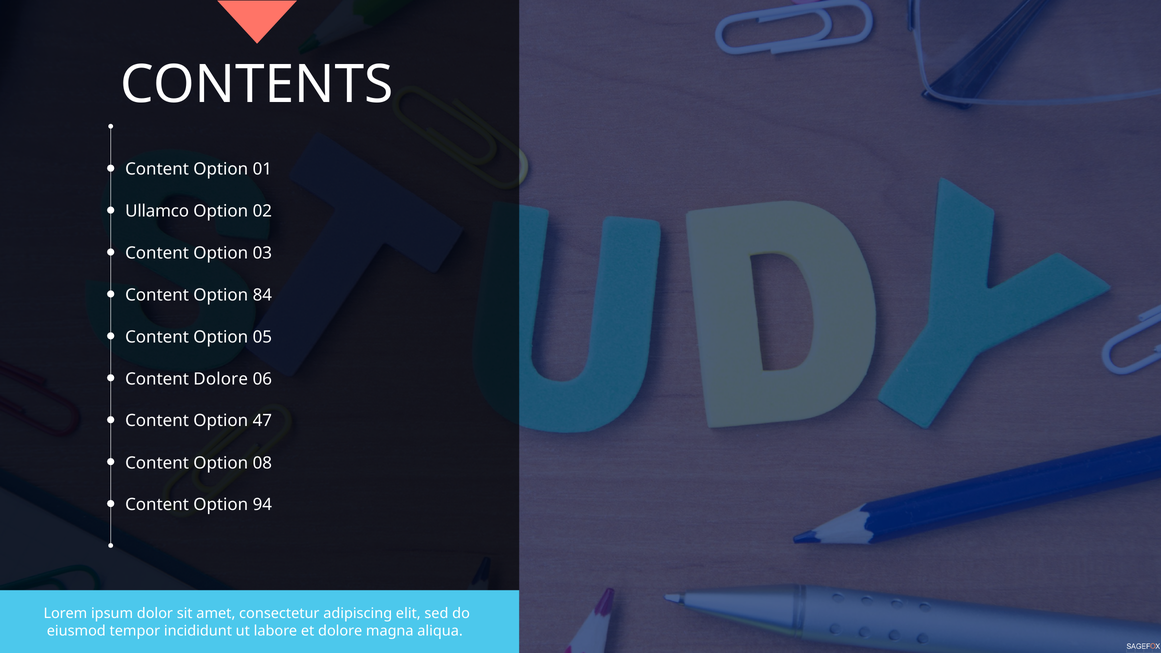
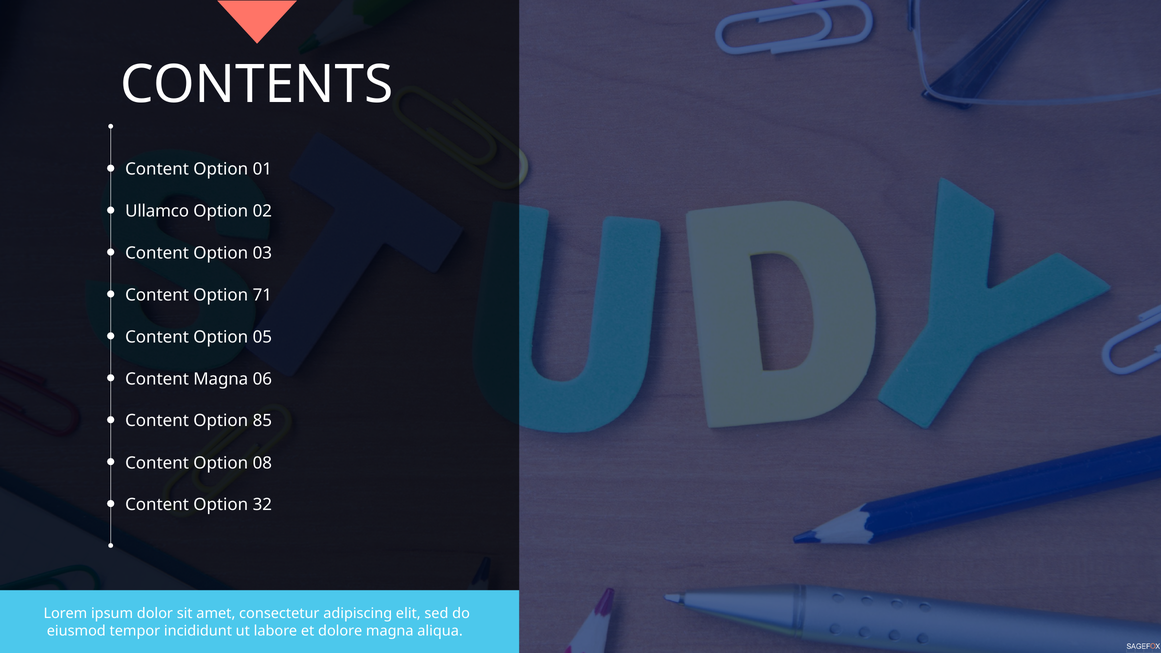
84: 84 -> 71
Content Dolore: Dolore -> Magna
47: 47 -> 85
94: 94 -> 32
